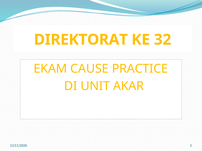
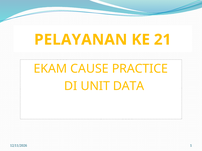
DIREKTORAT: DIREKTORAT -> PELAYANAN
32: 32 -> 21
AKAR: AKAR -> DATA
